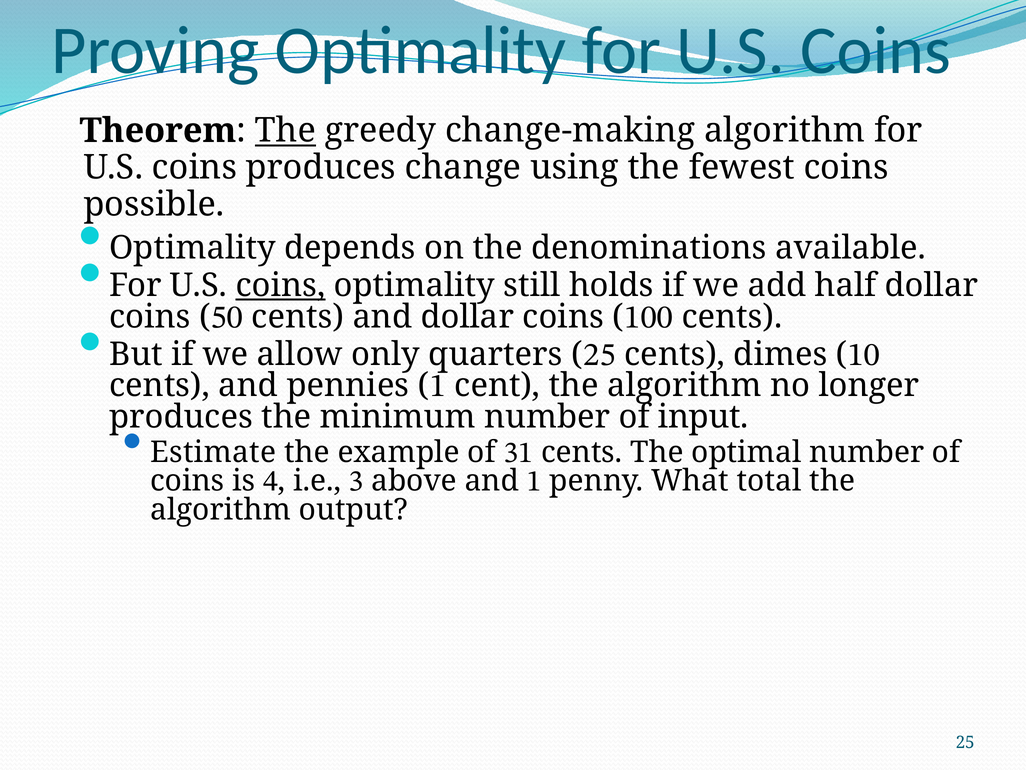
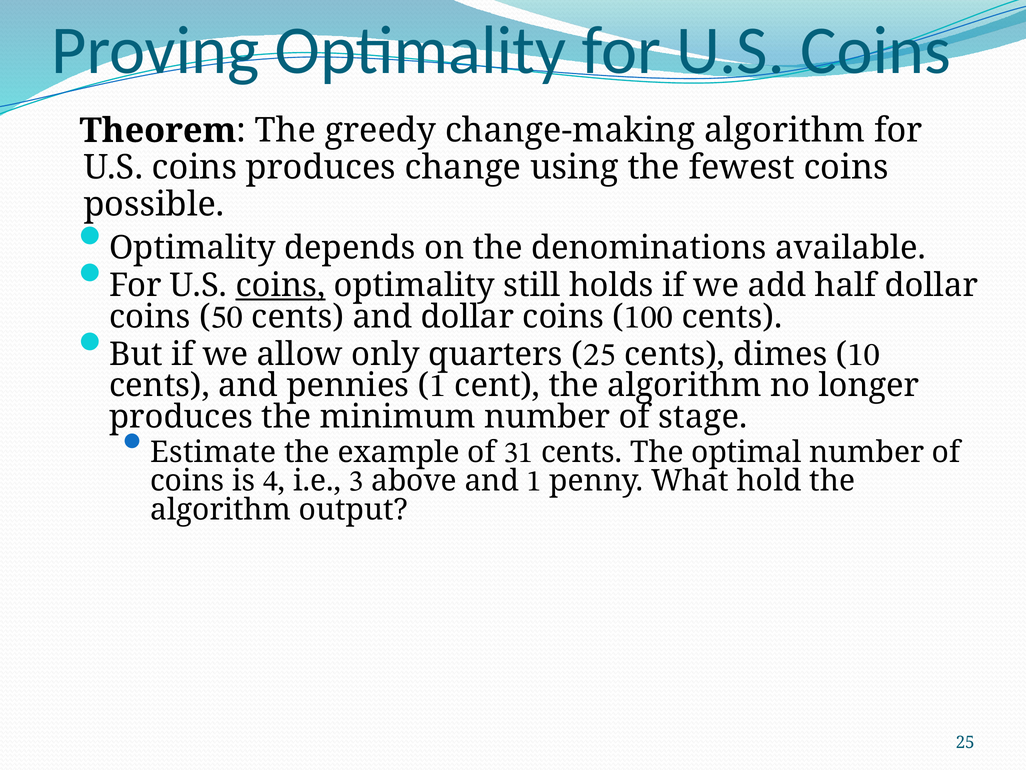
The at (285, 131) underline: present -> none
input: input -> stage
total: total -> hold
